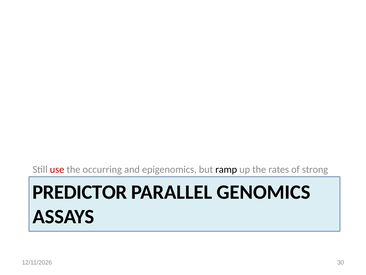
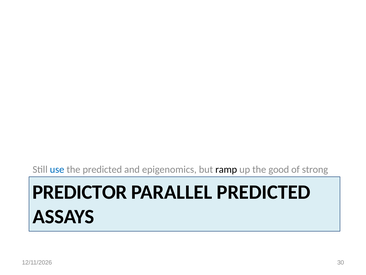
use colour: red -> blue
the occurring: occurring -> predicted
rates: rates -> good
PARALLEL GENOMICS: GENOMICS -> PREDICTED
